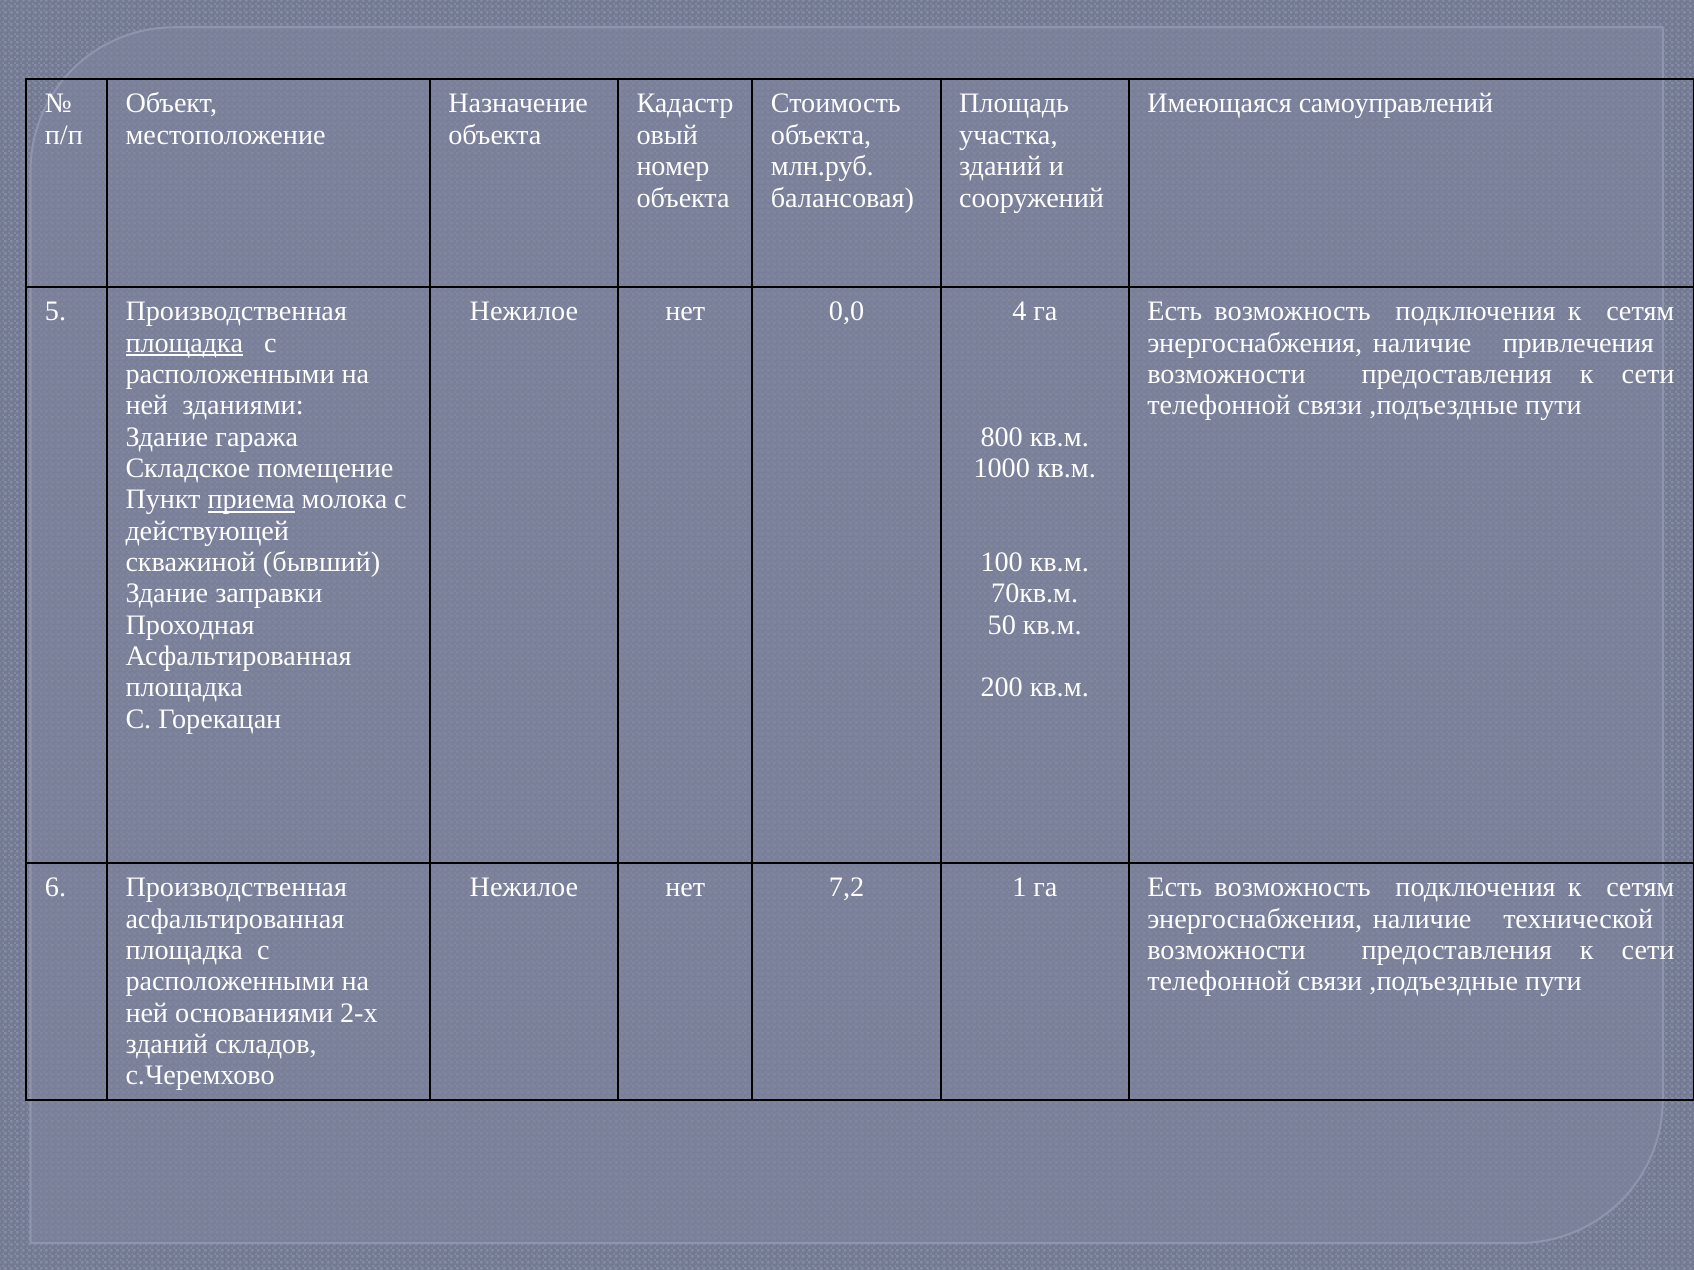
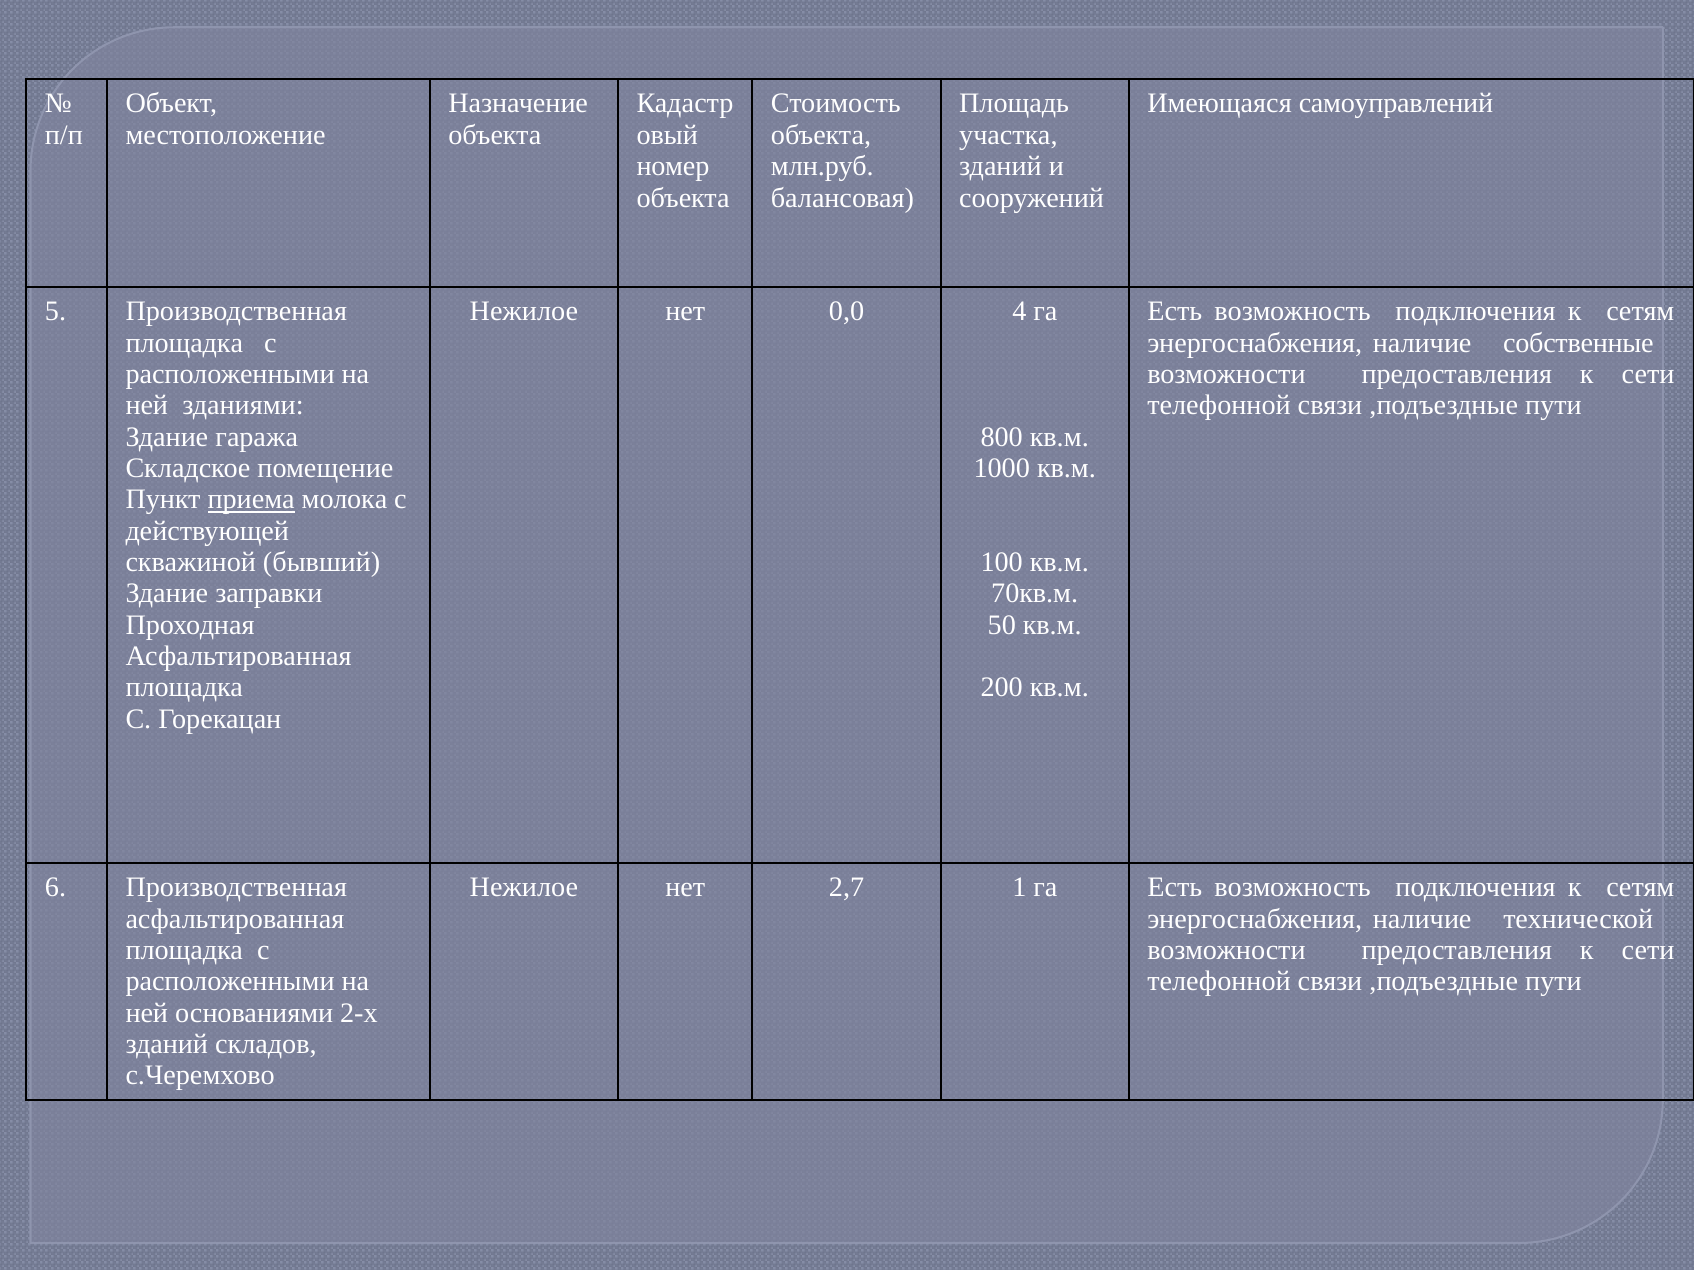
площадка at (184, 343) underline: present -> none
привлечения: привлечения -> собственные
7,2: 7,2 -> 2,7
